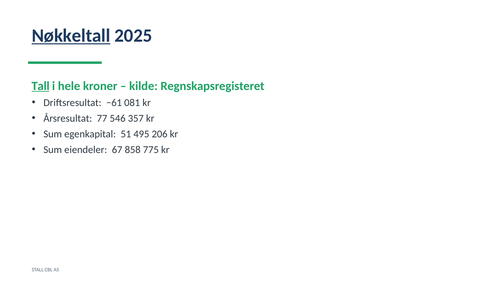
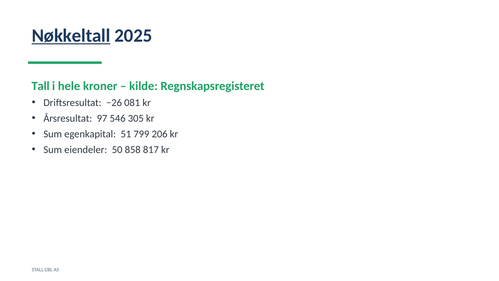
Tall underline: present -> none
−61: −61 -> −26
77: 77 -> 97
357: 357 -> 305
495: 495 -> 799
67: 67 -> 50
775: 775 -> 817
